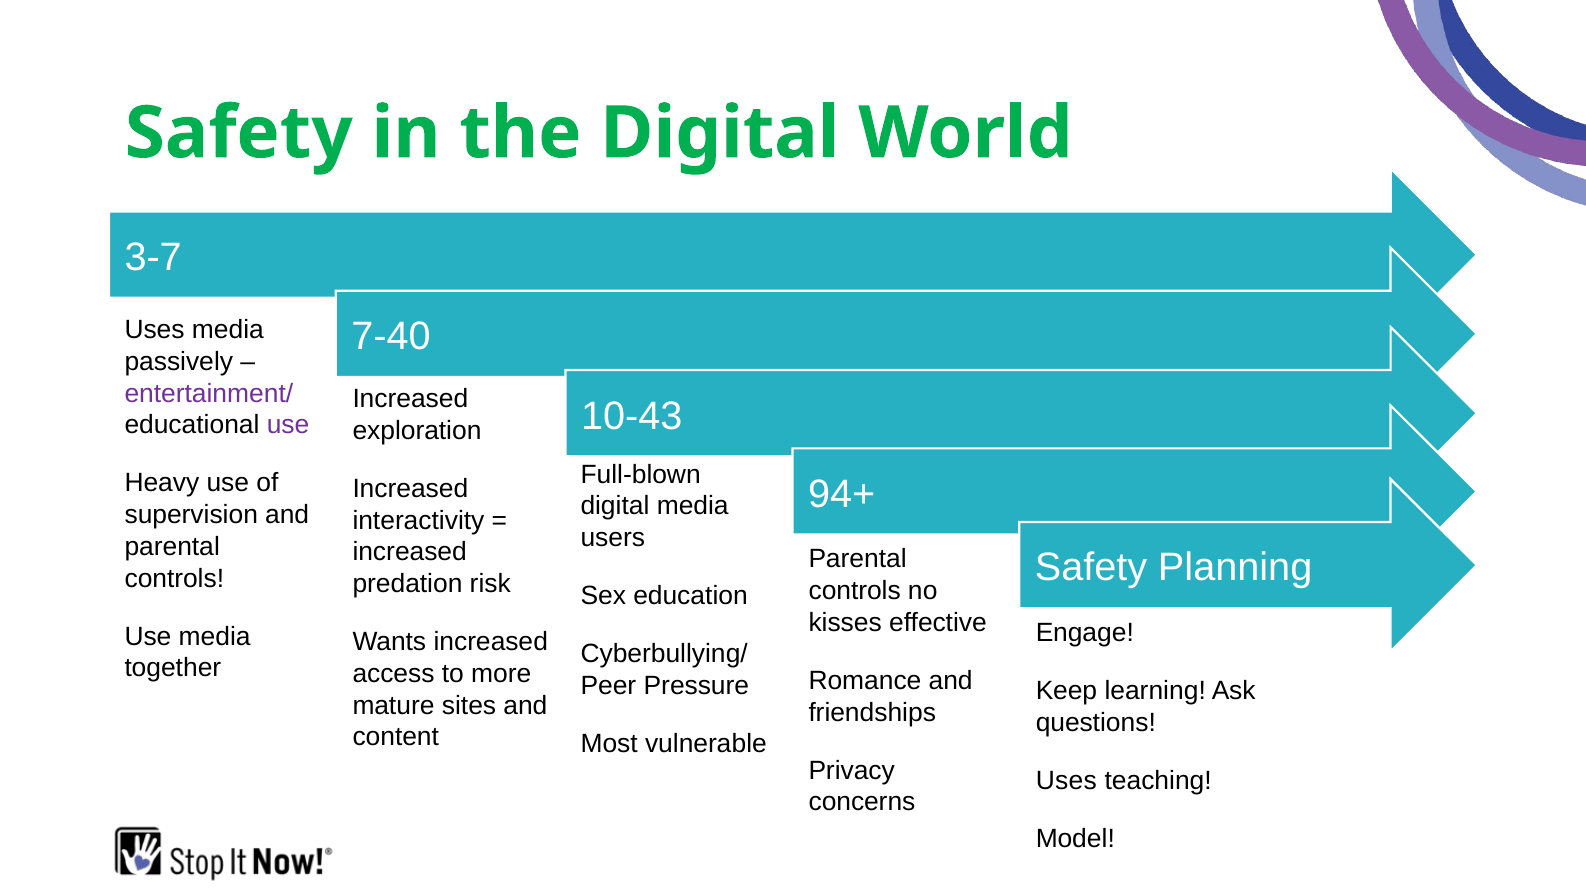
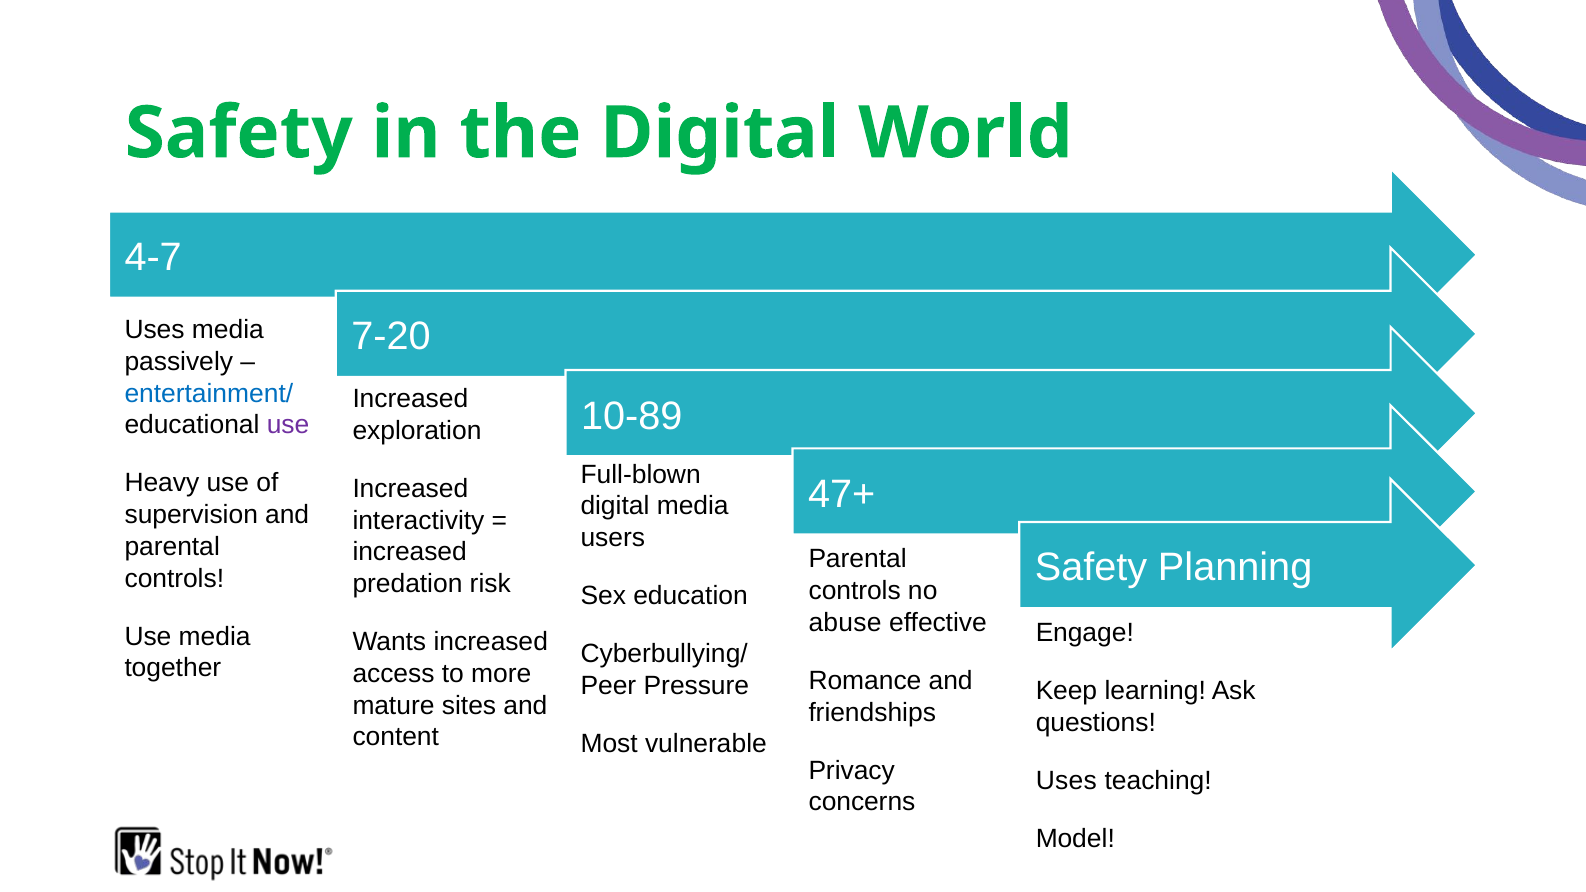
3-7: 3-7 -> 4-7
7-40: 7-40 -> 7-20
entertainment/ colour: purple -> blue
10-43: 10-43 -> 10-89
94+: 94+ -> 47+
kisses: kisses -> abuse
